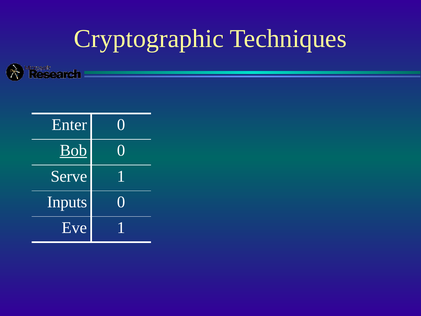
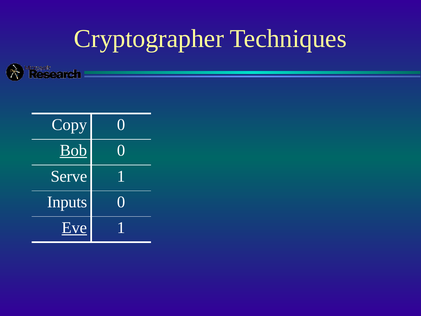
Cryptographic: Cryptographic -> Cryptographer
Enter: Enter -> Copy
Eve underline: none -> present
